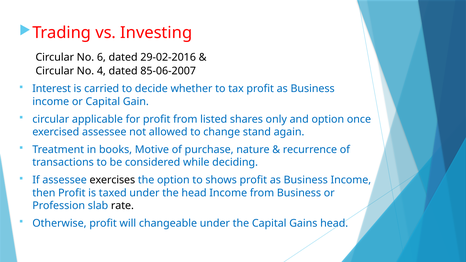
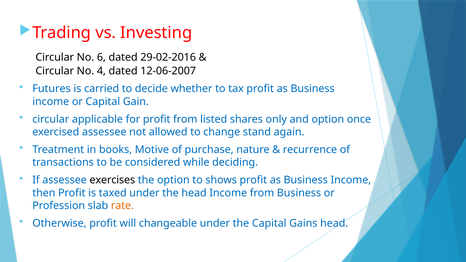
85-06-2007: 85-06-2007 -> 12-06-2007
Interest: Interest -> Futures
rate colour: black -> orange
